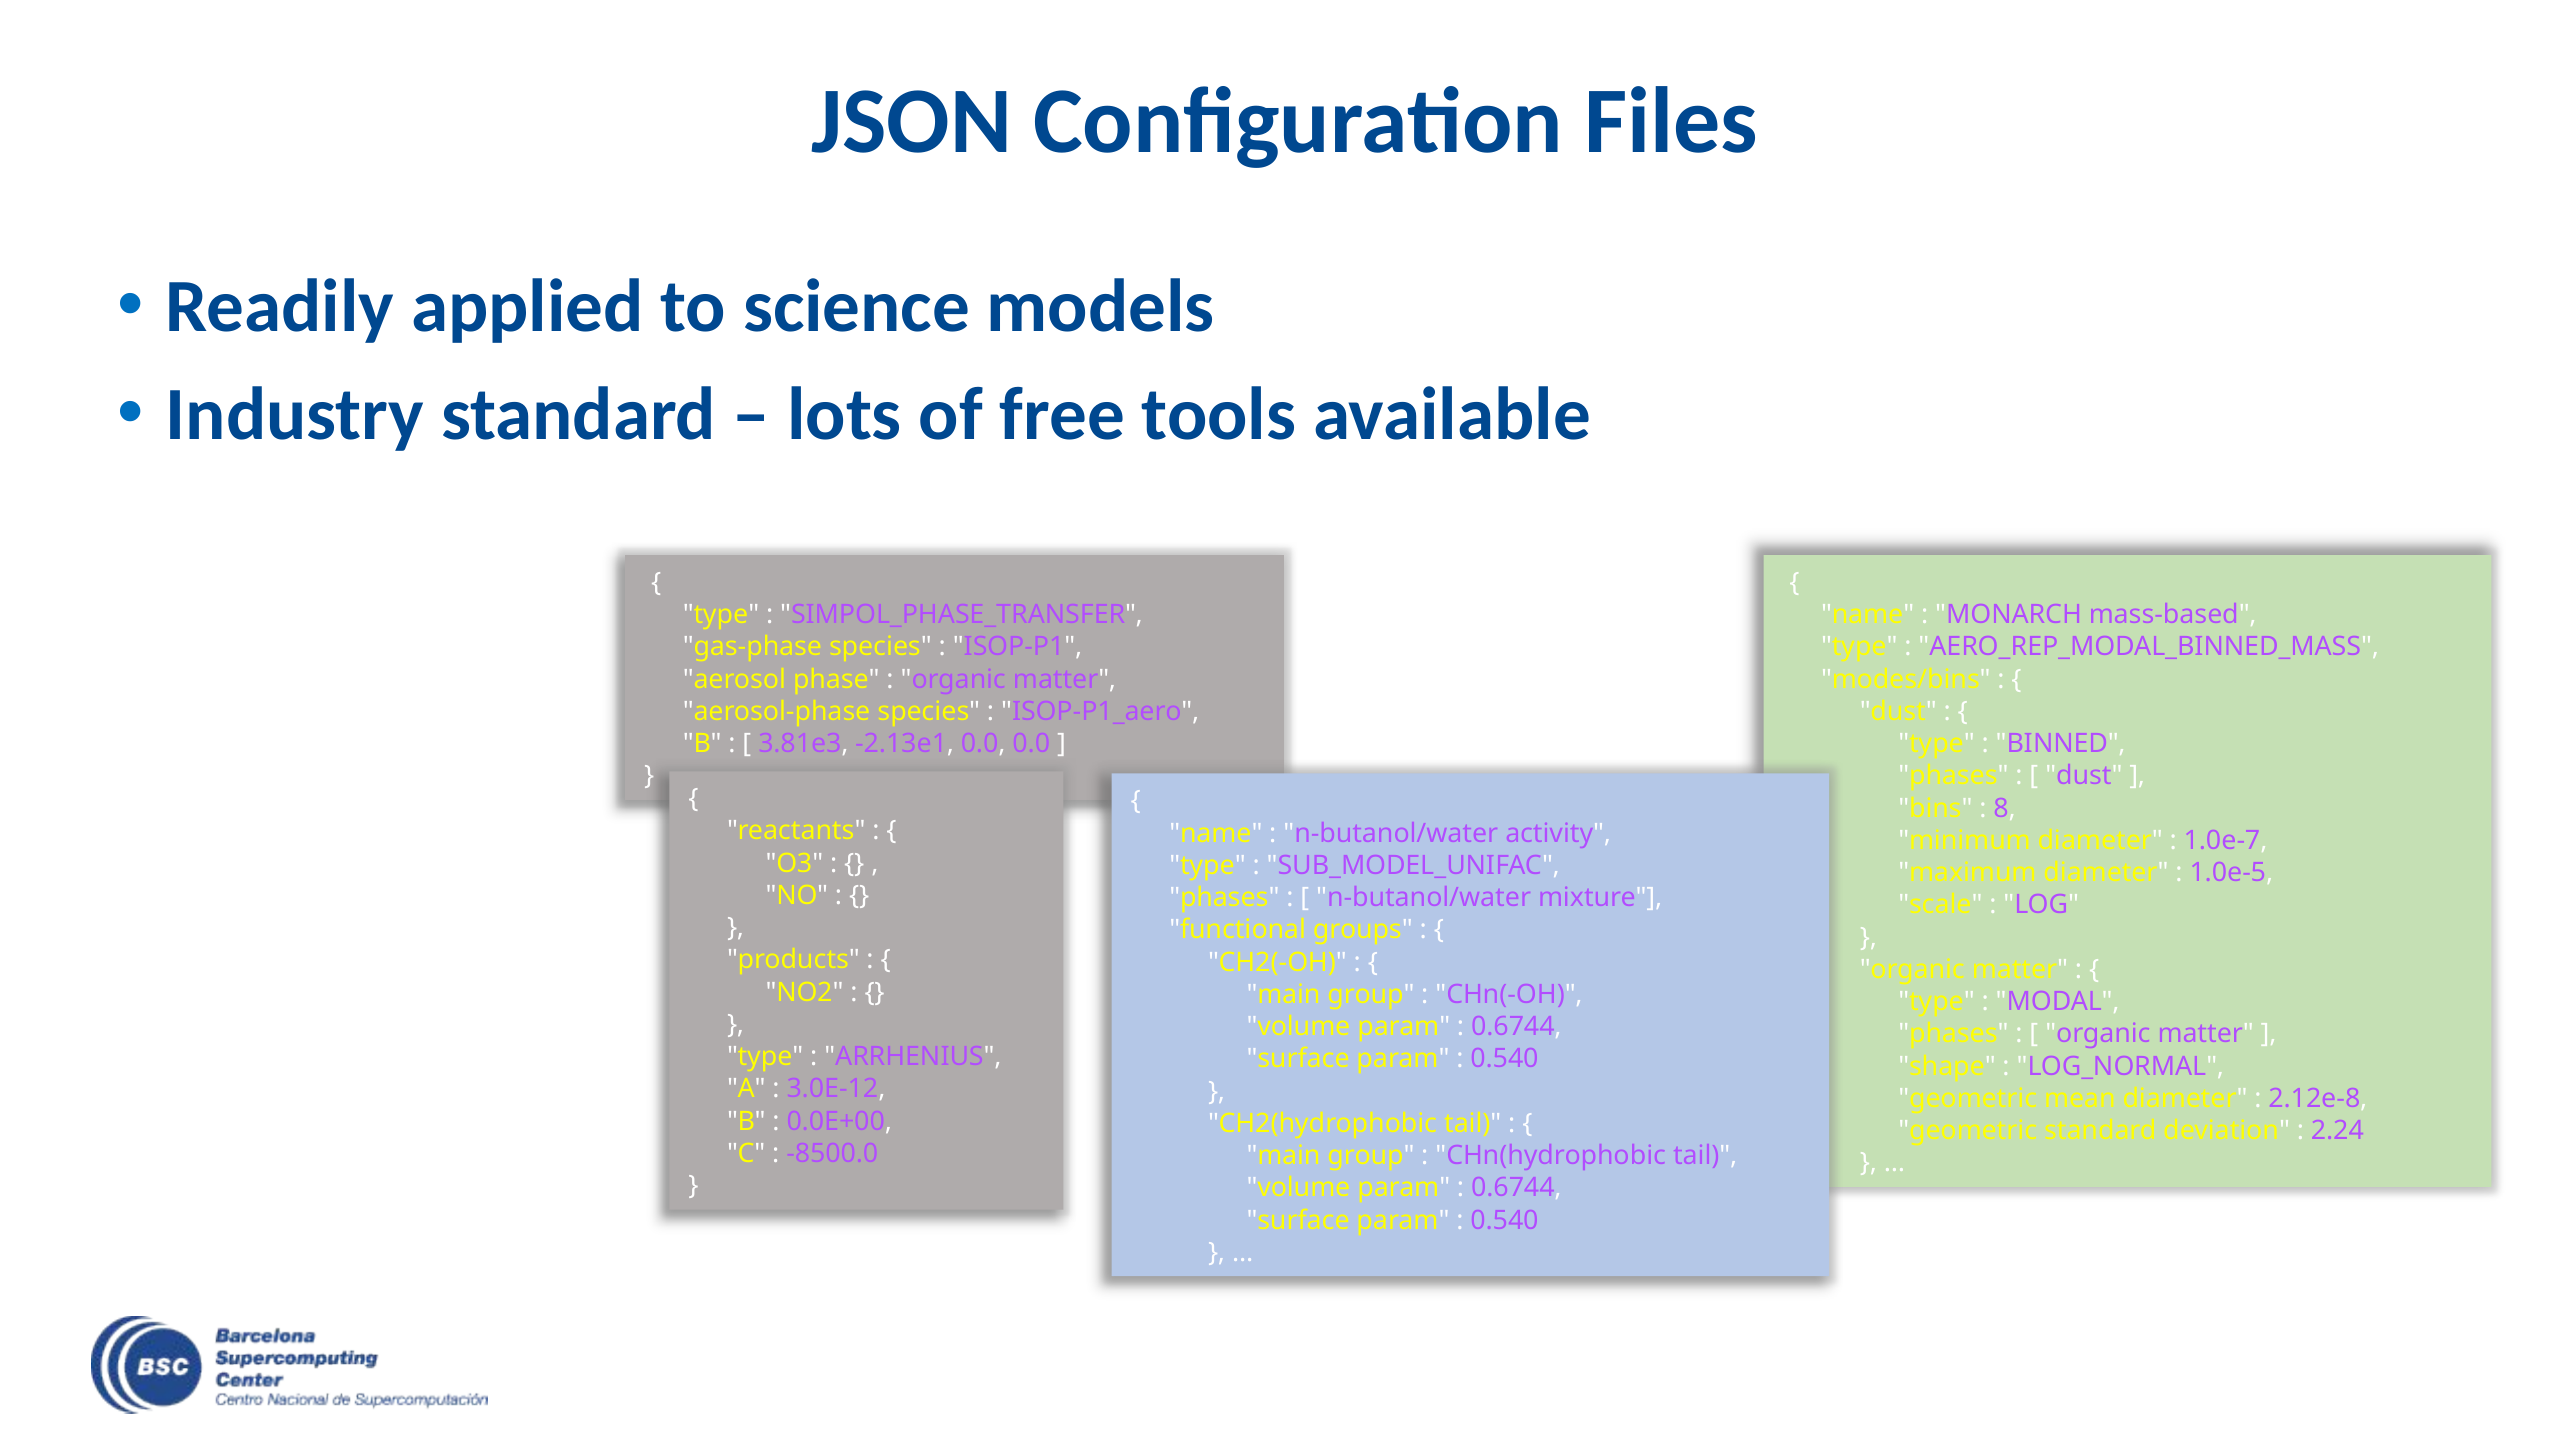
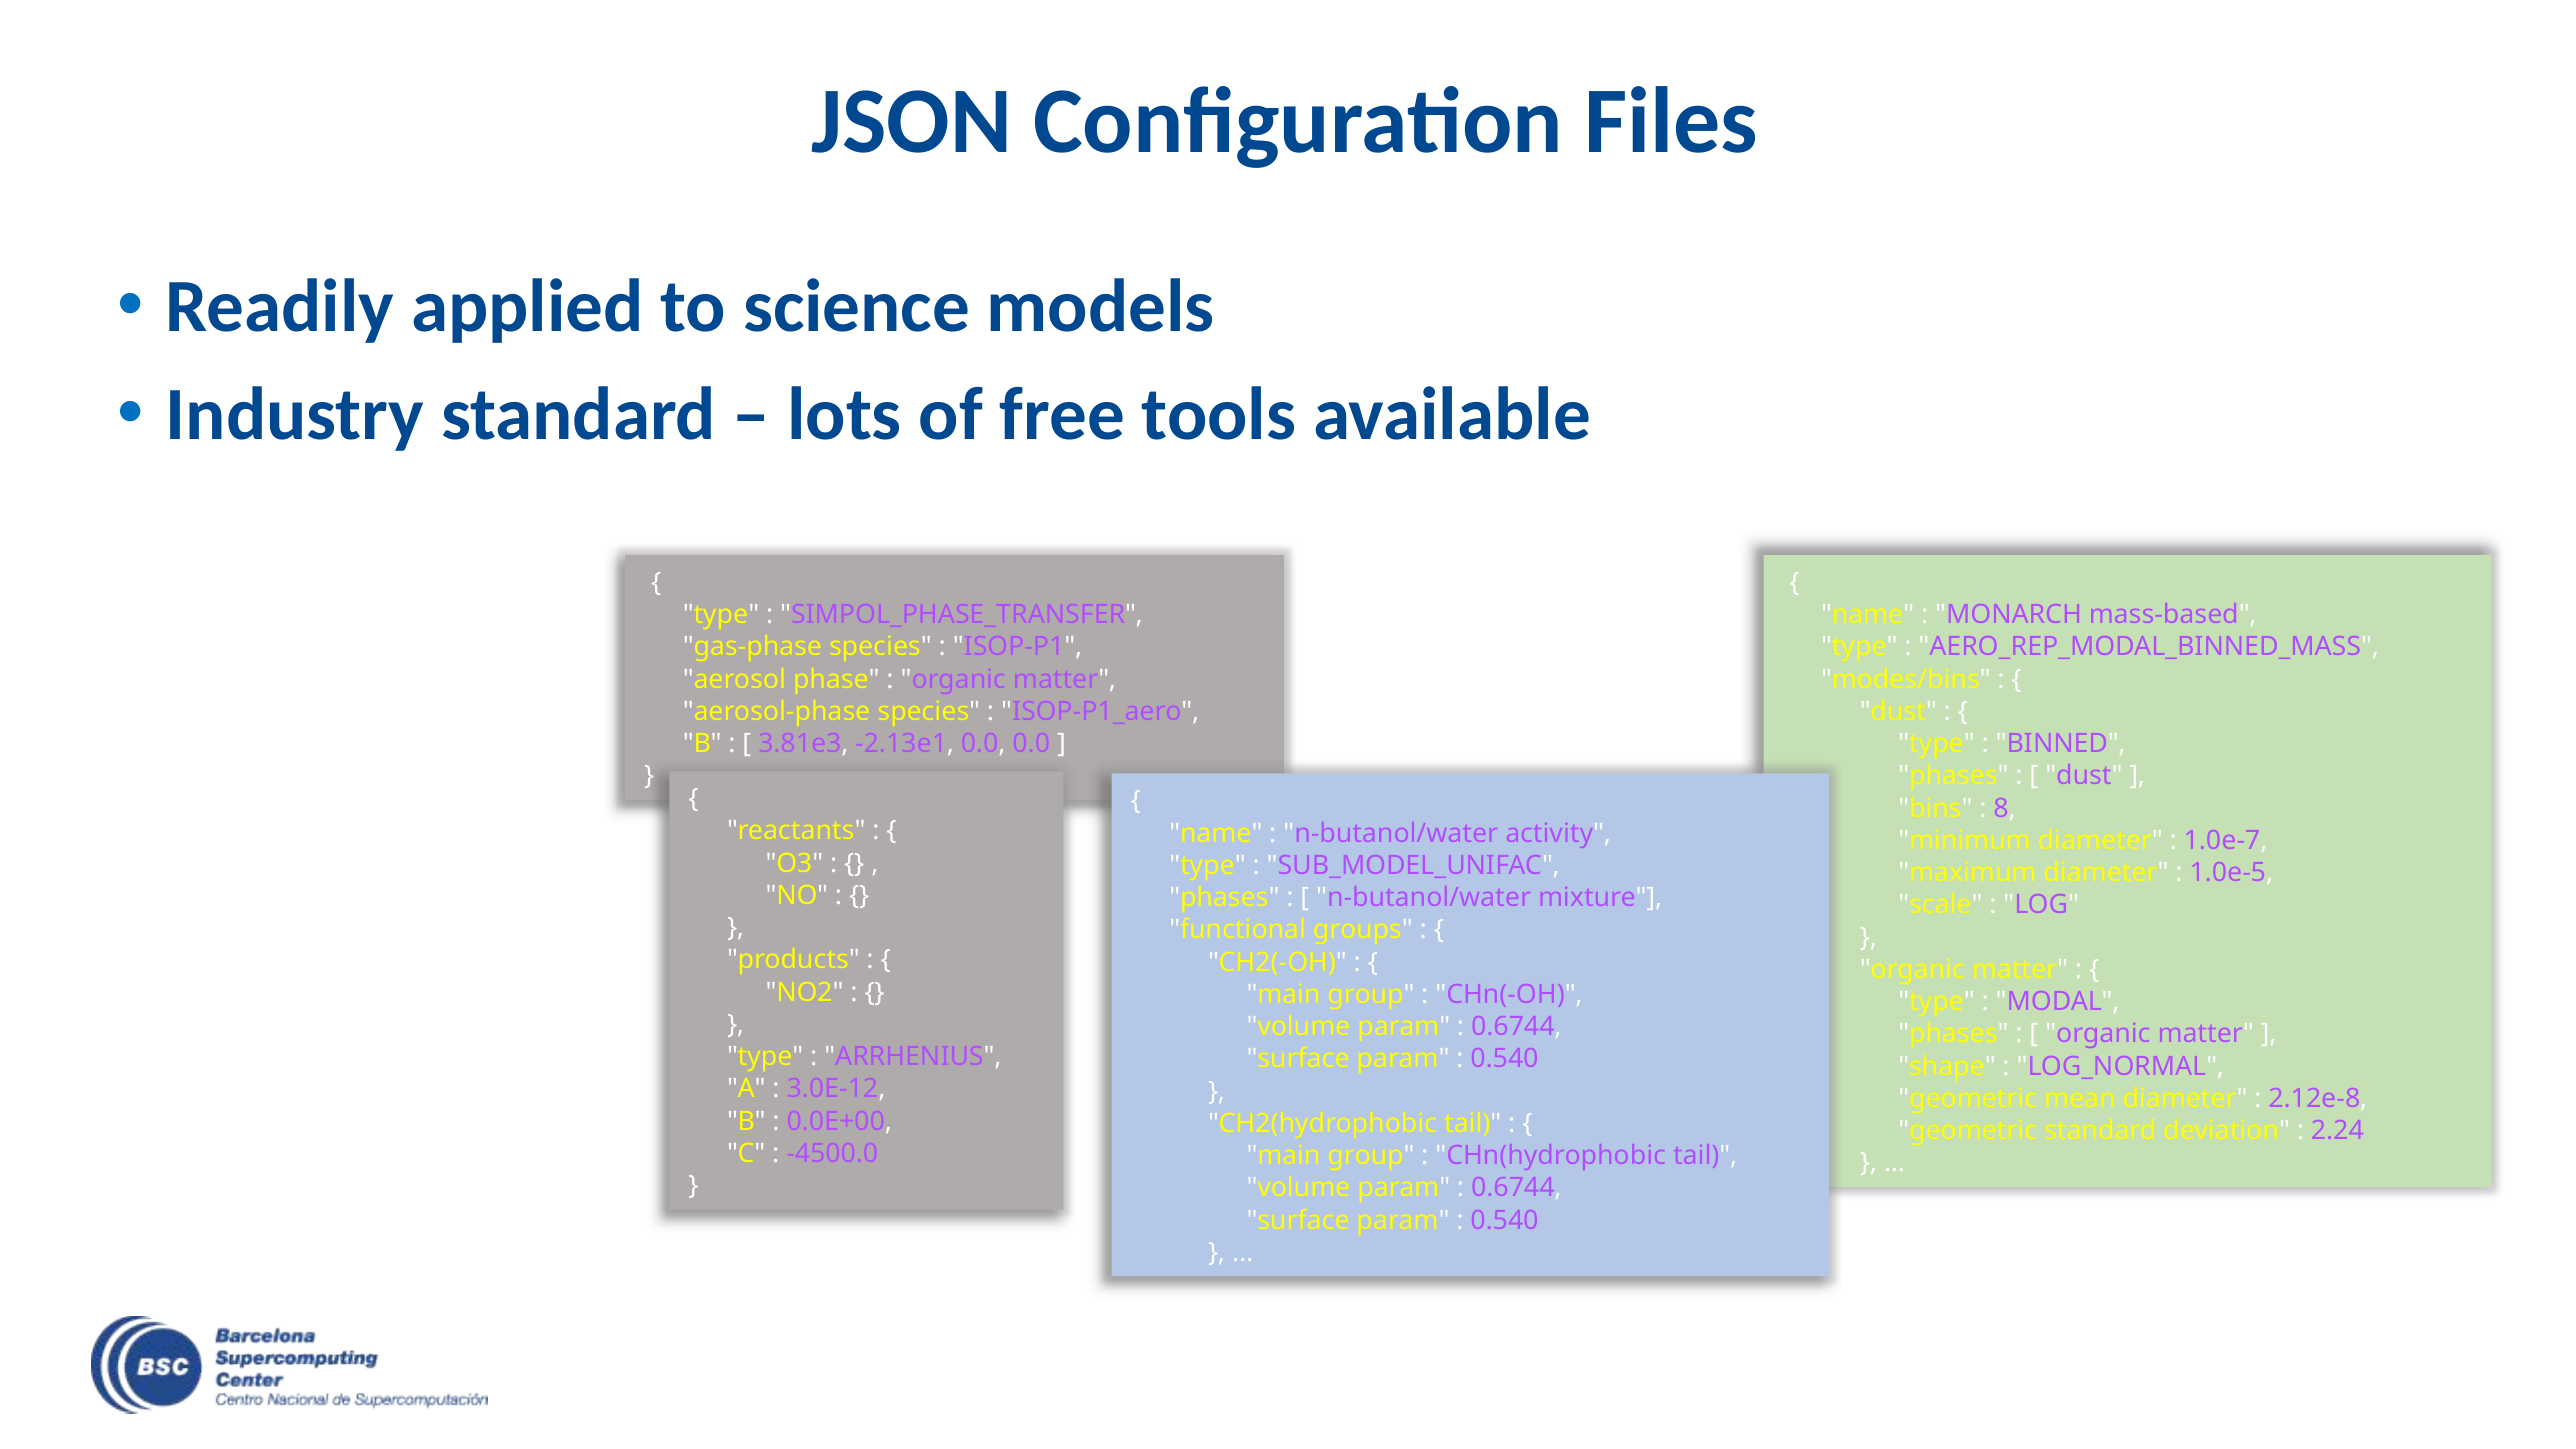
-8500.0: -8500.0 -> -4500.0
